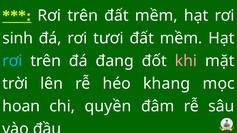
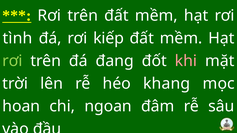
sinh: sinh -> tình
tươi: tươi -> kiếp
rơi at (12, 61) colour: light blue -> light green
quyền: quyền -> ngoan
